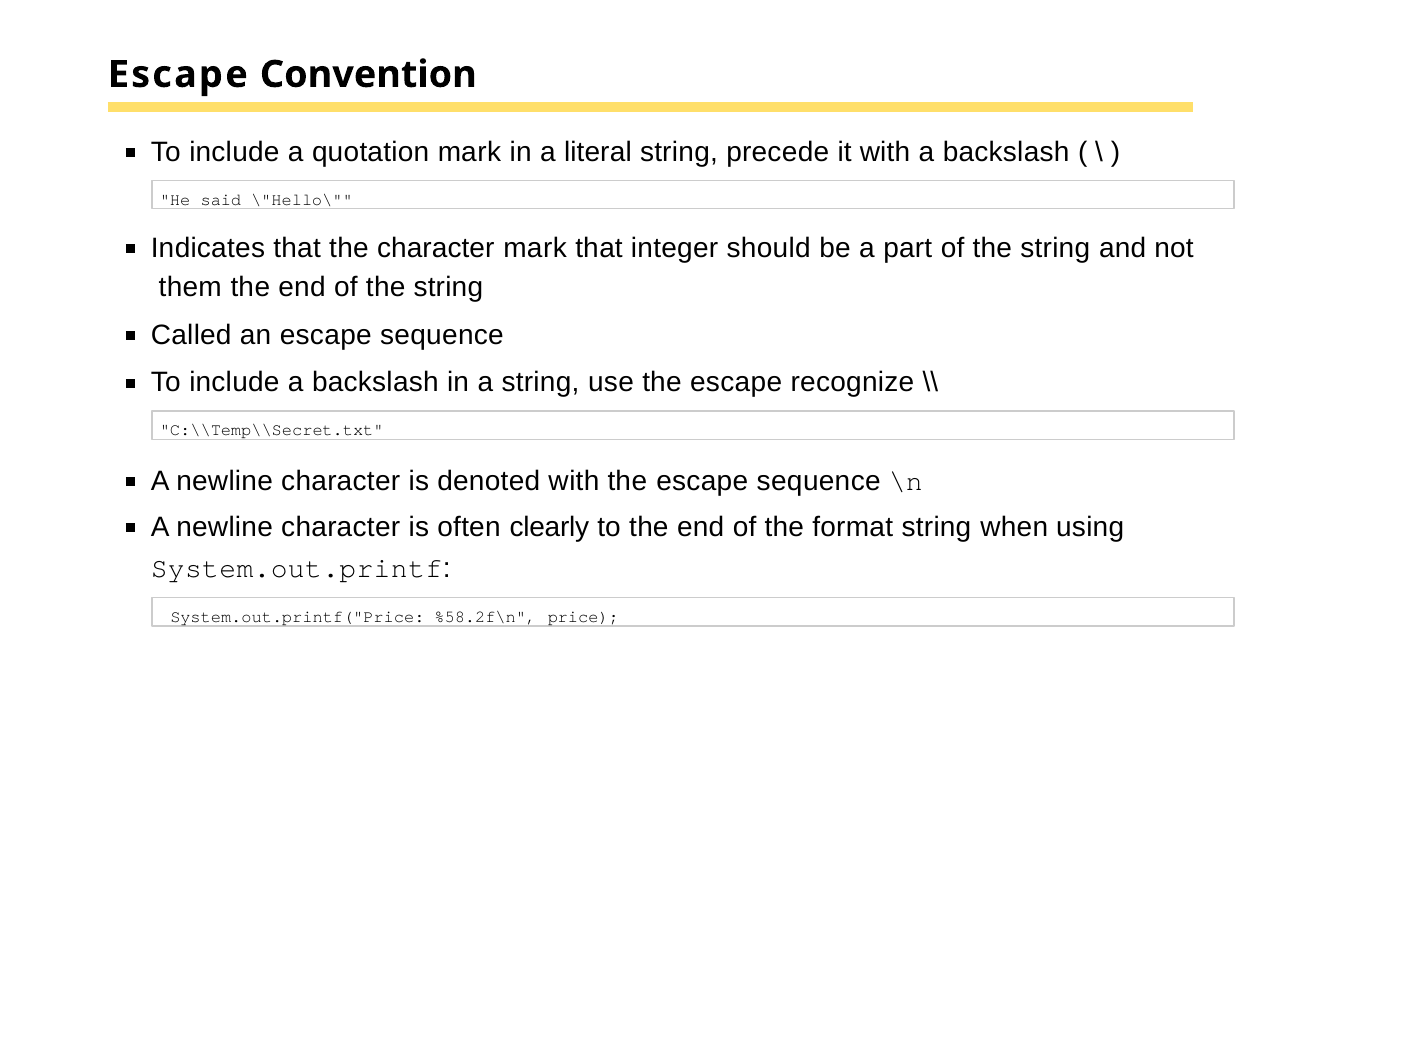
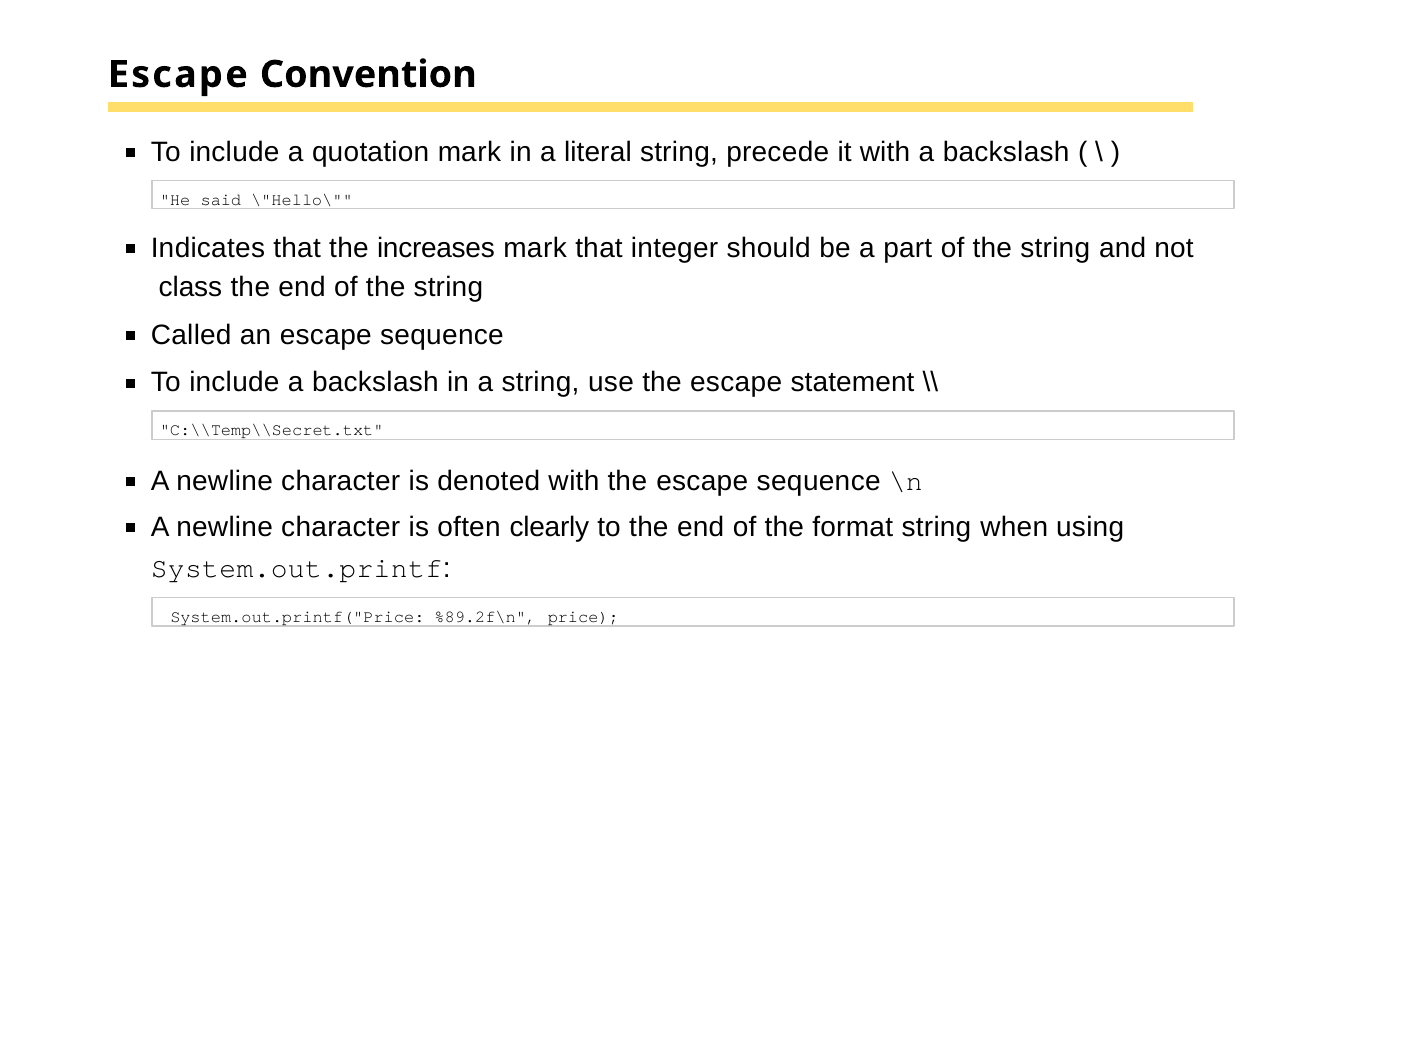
the character: character -> increases
them: them -> class
recognize: recognize -> statement
%58.2f\n: %58.2f\n -> %89.2f\n
